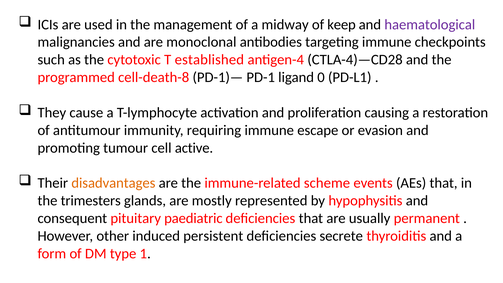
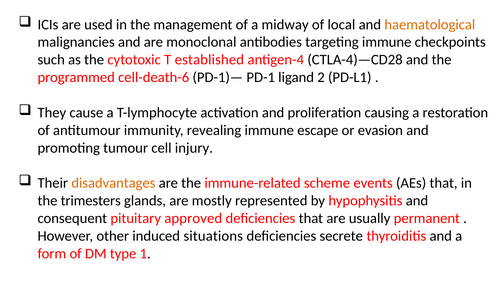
keep: keep -> local
haematological colour: purple -> orange
cell-death-8: cell-death-8 -> cell-death-6
0: 0 -> 2
requiring: requiring -> revealing
active: active -> injury
paediatric: paediatric -> approved
persistent: persistent -> situations
